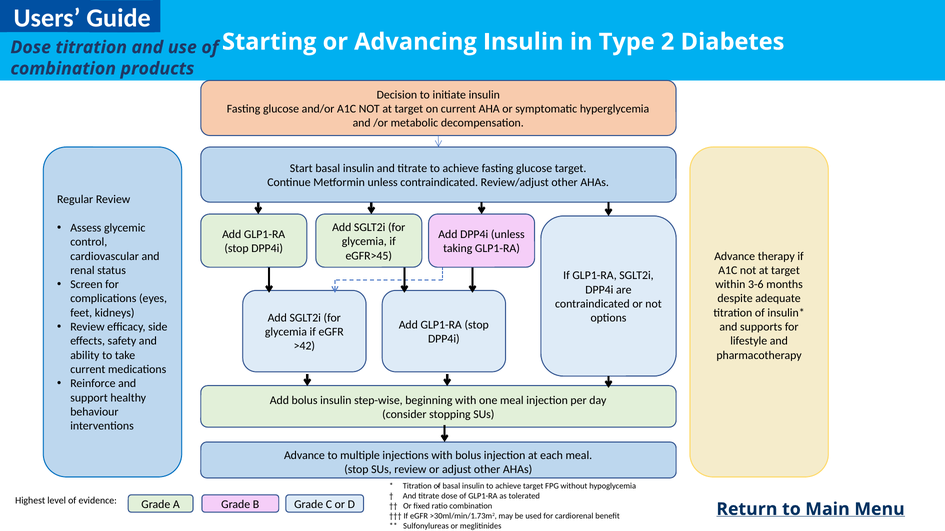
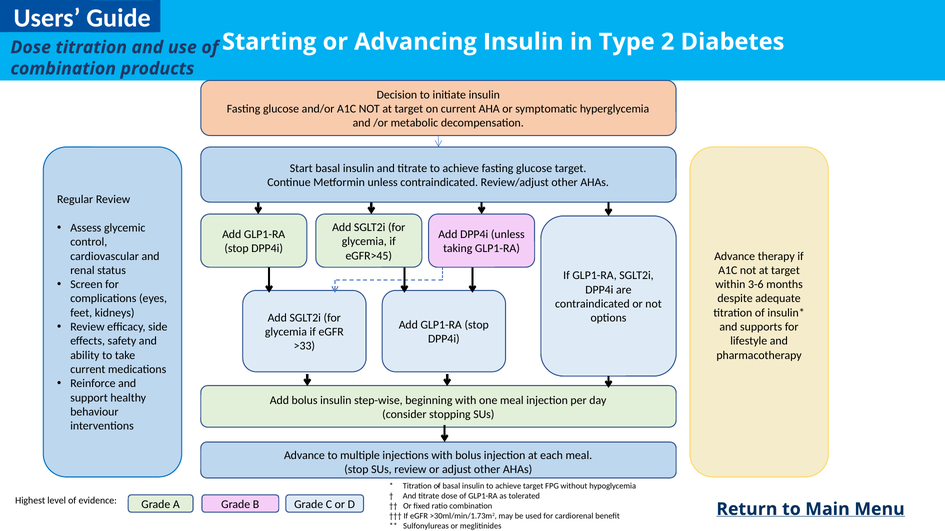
>42: >42 -> >33
